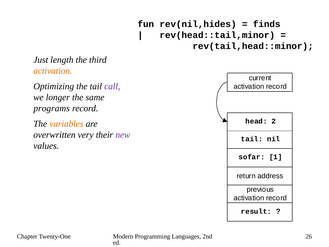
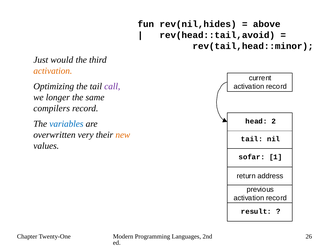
finds: finds -> above
rev(head::tail,minor: rev(head::tail,minor -> rev(head::tail,avoid
length: length -> would
programs: programs -> compilers
variables colour: orange -> blue
new colour: purple -> orange
